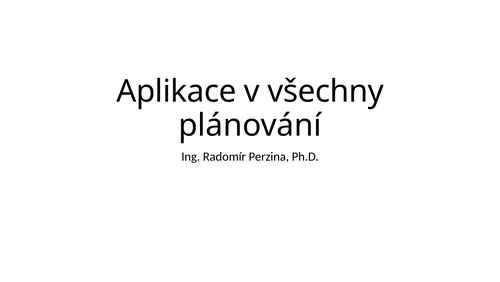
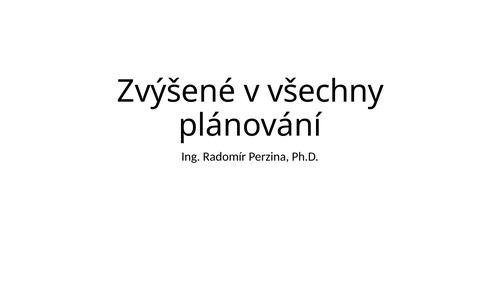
Aplikace: Aplikace -> Zvýšené
